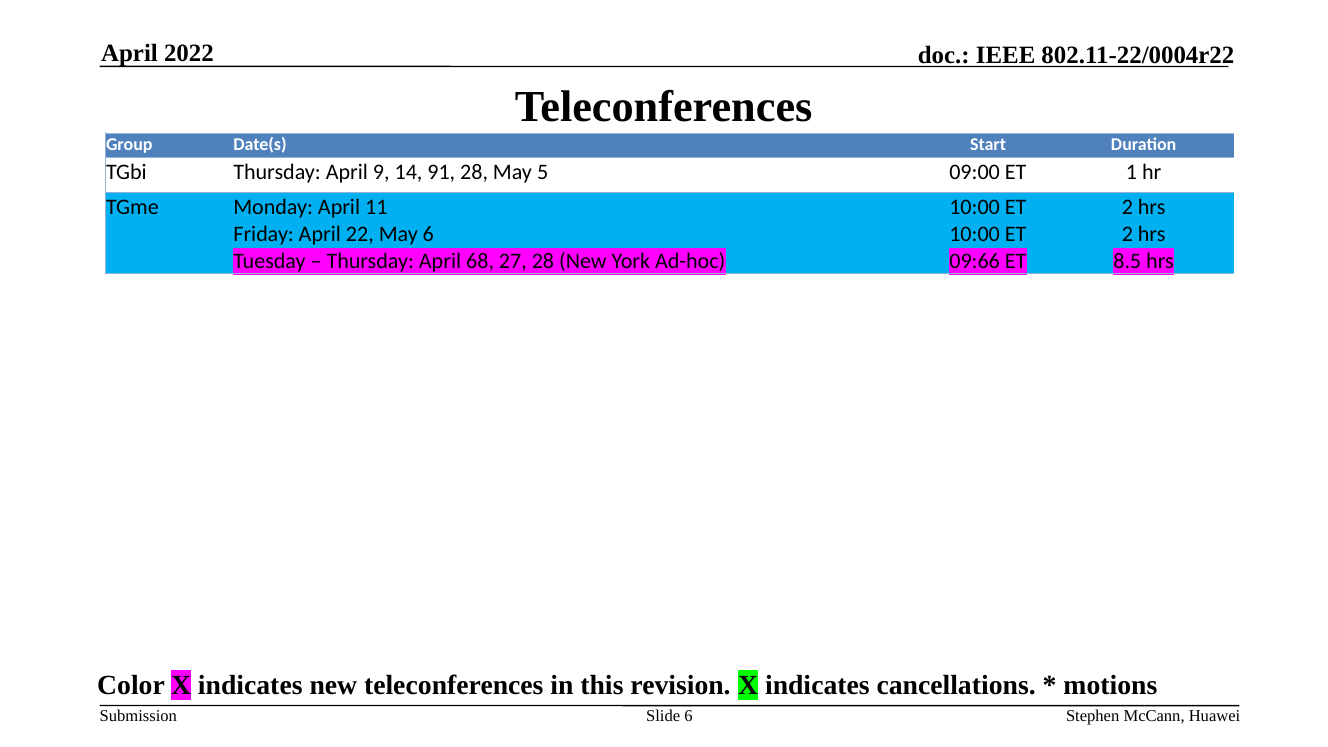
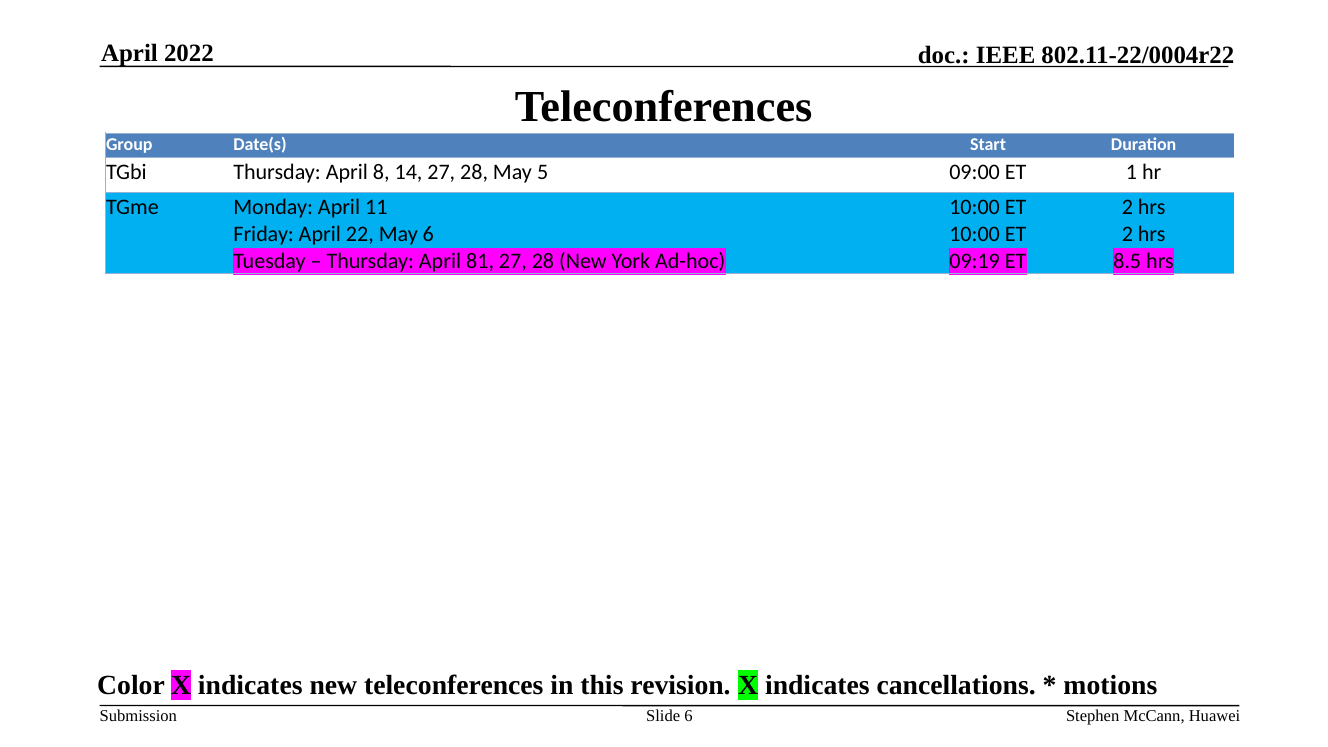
9: 9 -> 8
14 91: 91 -> 27
68: 68 -> 81
09:66: 09:66 -> 09:19
